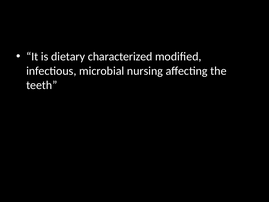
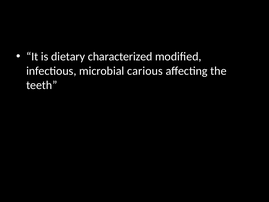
nursing: nursing -> carious
